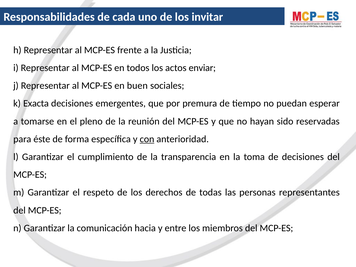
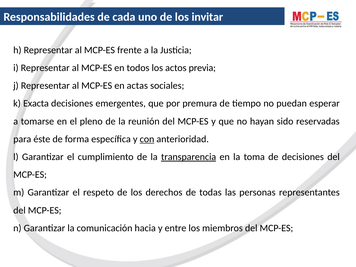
enviar: enviar -> previa
buen: buen -> actas
transparencia underline: none -> present
